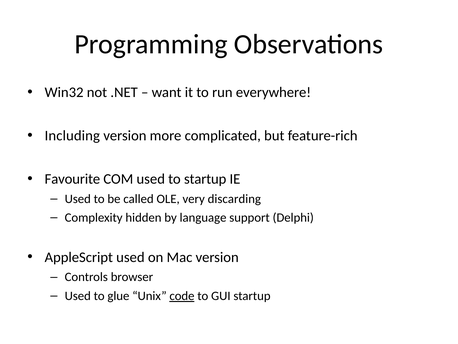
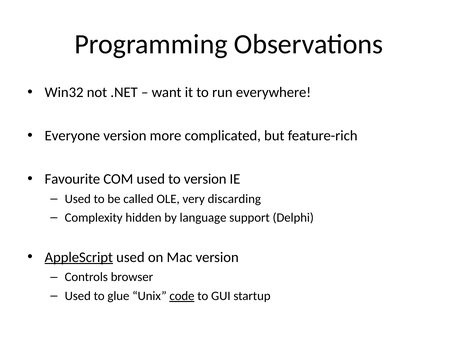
Including: Including -> Everyone
to startup: startup -> version
AppleScript underline: none -> present
